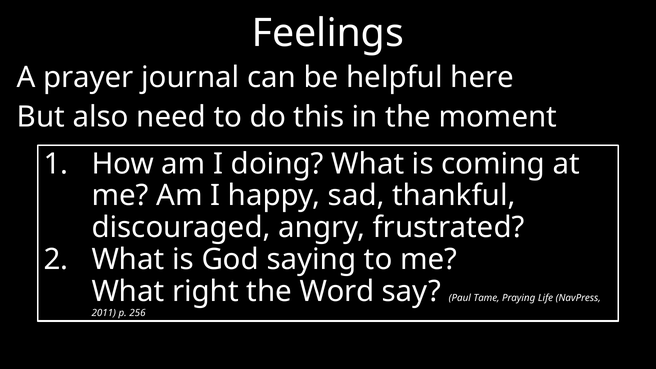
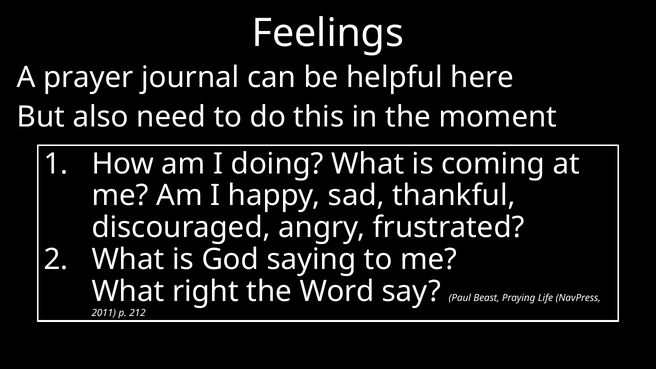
Tame: Tame -> Beast
256: 256 -> 212
